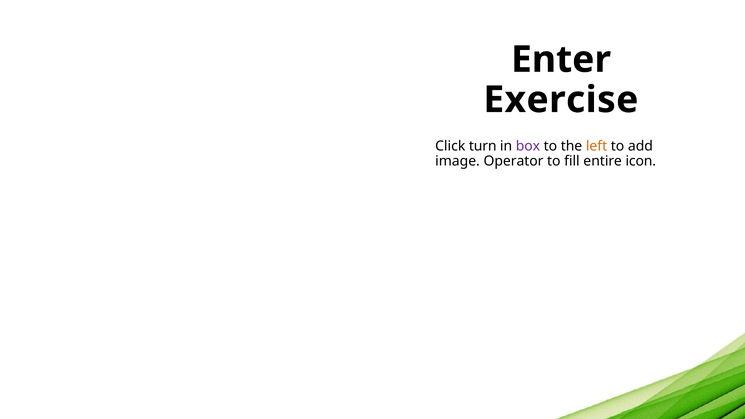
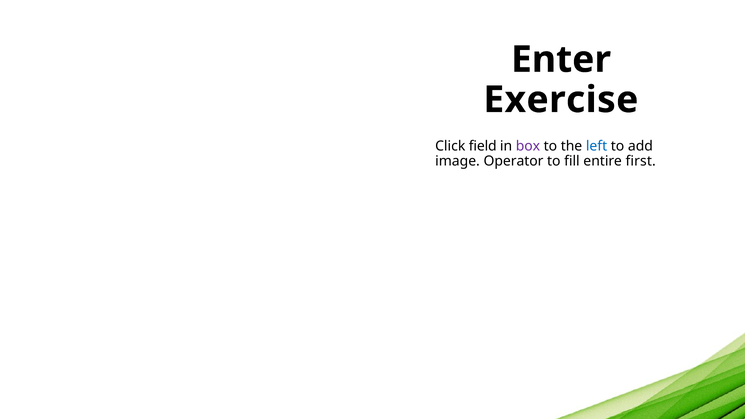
turn: turn -> field
left colour: orange -> blue
icon: icon -> first
